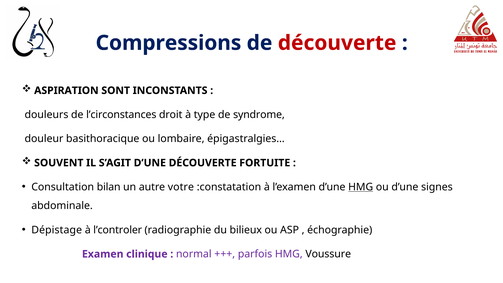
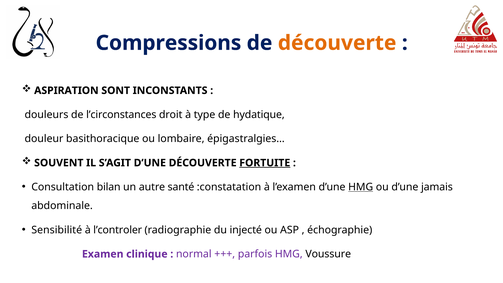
découverte at (337, 43) colour: red -> orange
syndrome: syndrome -> hydatique
FORTUITE underline: none -> present
votre: votre -> santé
signes: signes -> jamais
Dépistage: Dépistage -> Sensibilité
bilieux: bilieux -> injecté
